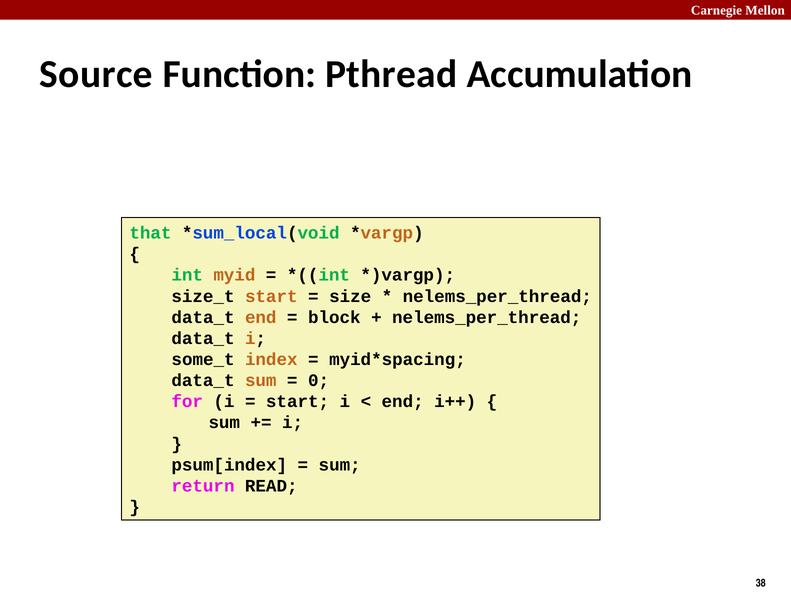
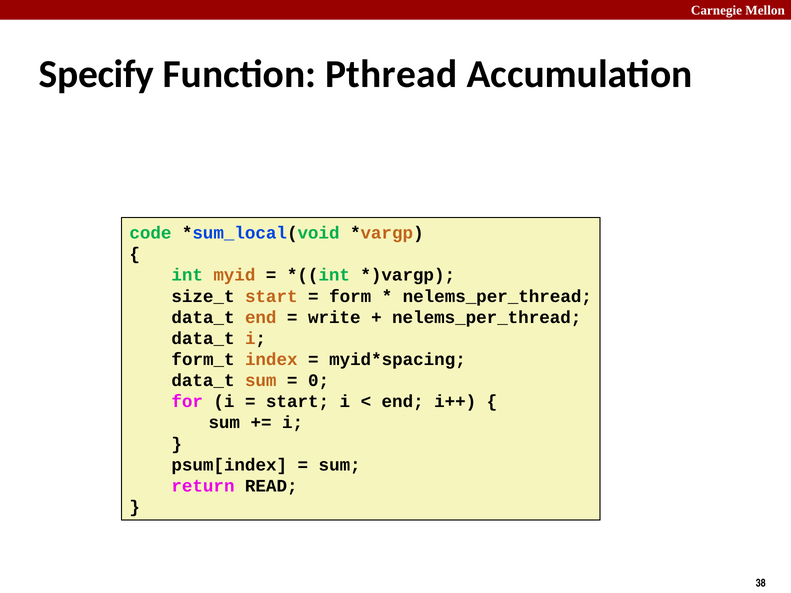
Source: Source -> Specify
that: that -> code
size: size -> form
block: block -> write
some_t: some_t -> form_t
